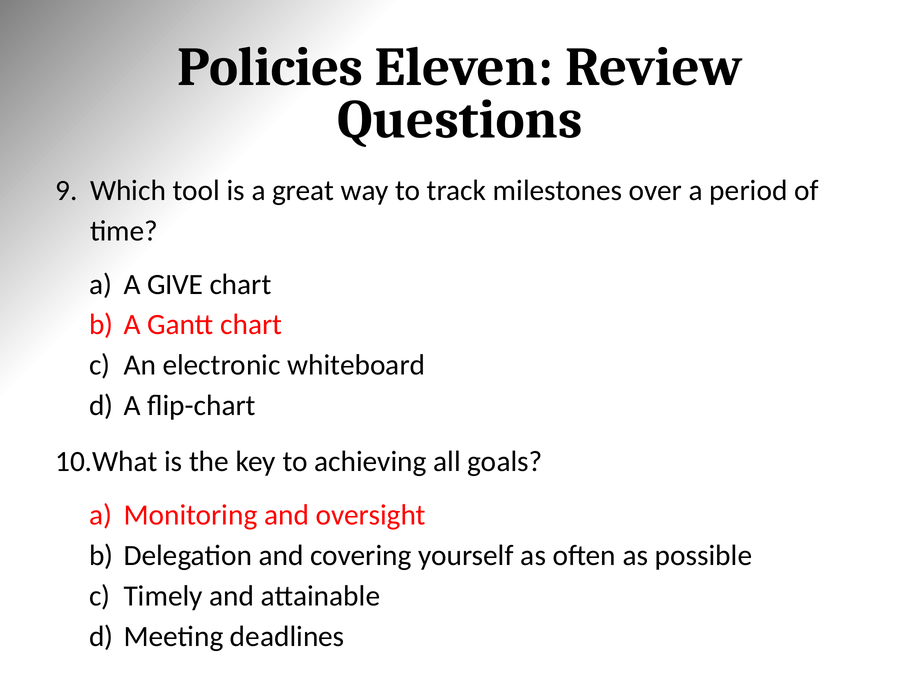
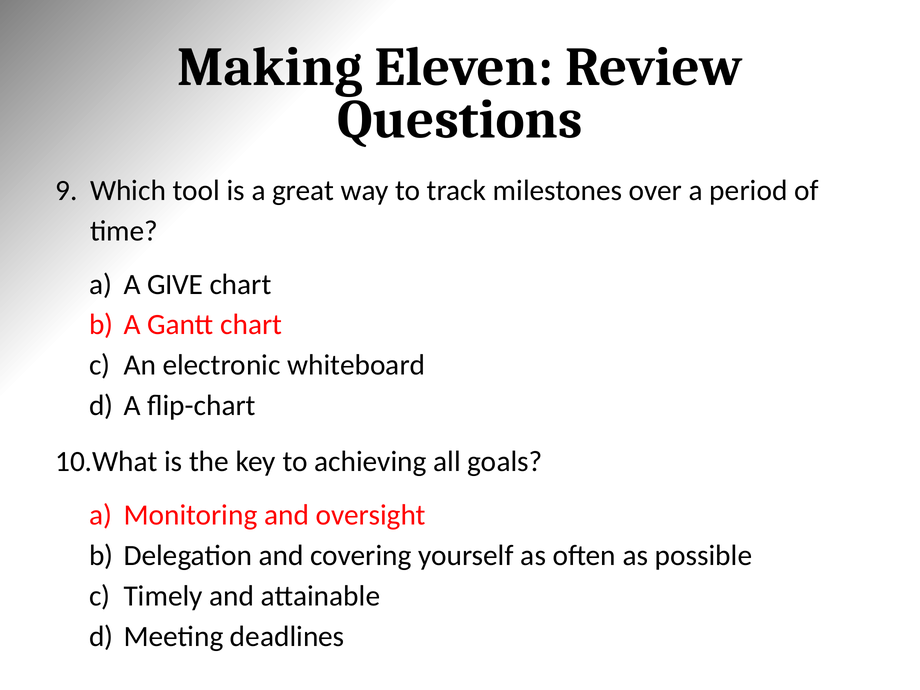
Policies: Policies -> Making
